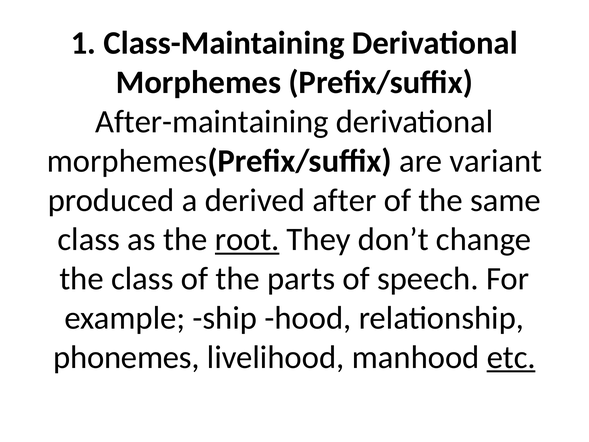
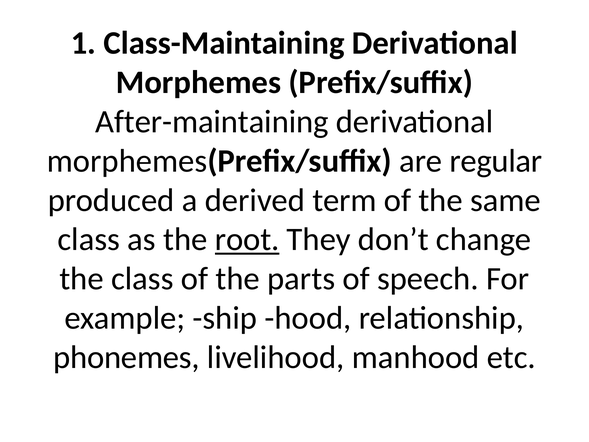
variant: variant -> regular
after: after -> term
etc underline: present -> none
